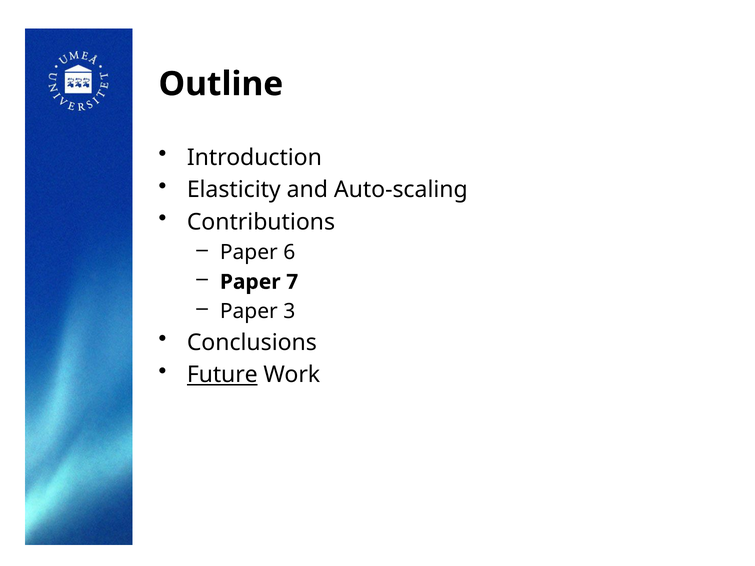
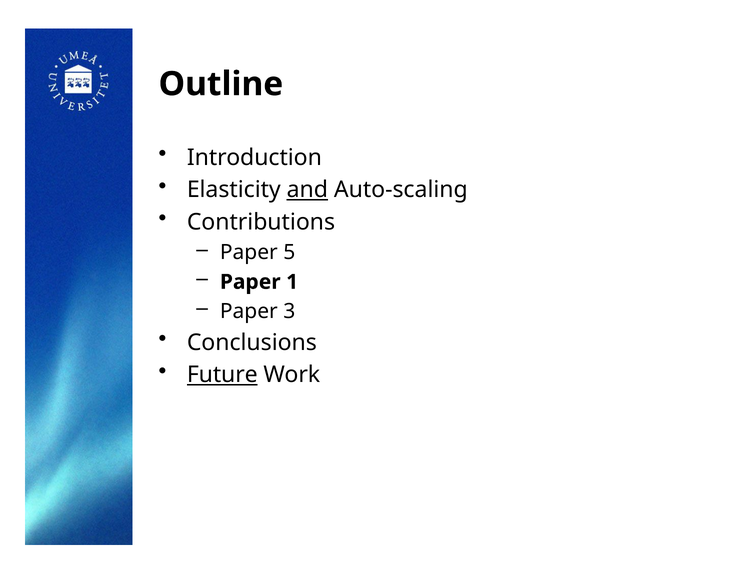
and underline: none -> present
6: 6 -> 5
7: 7 -> 1
